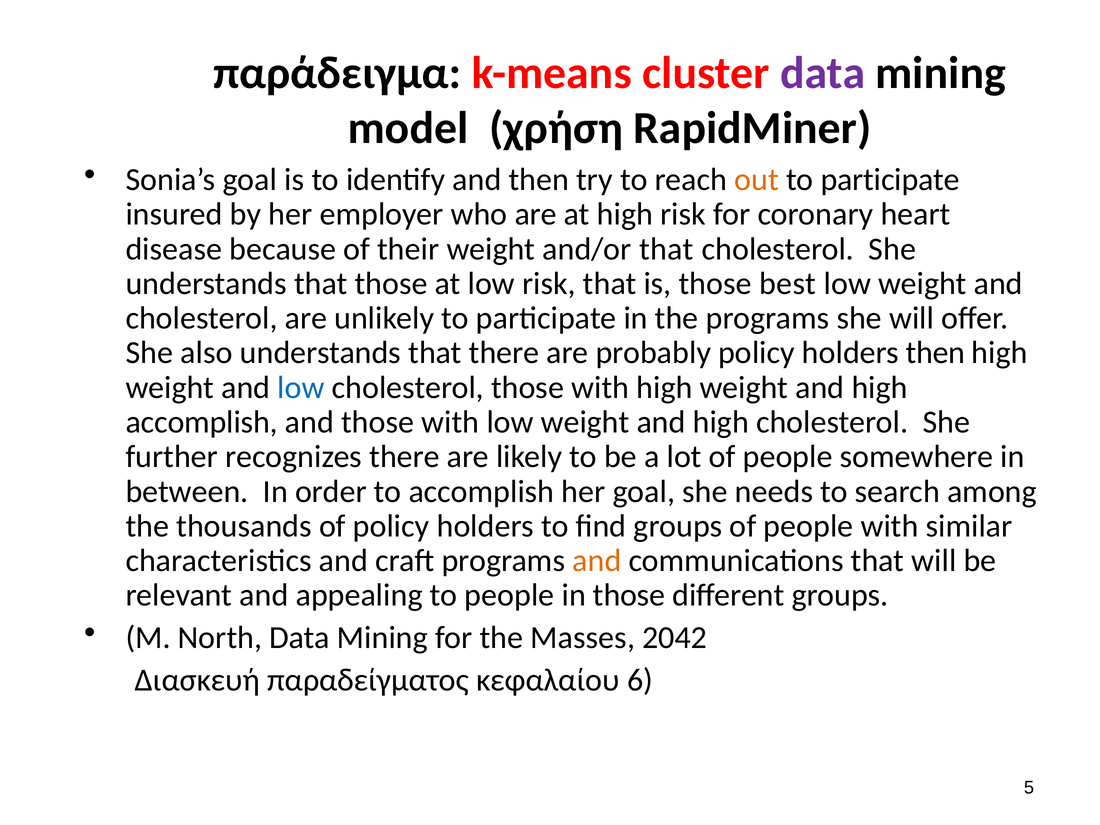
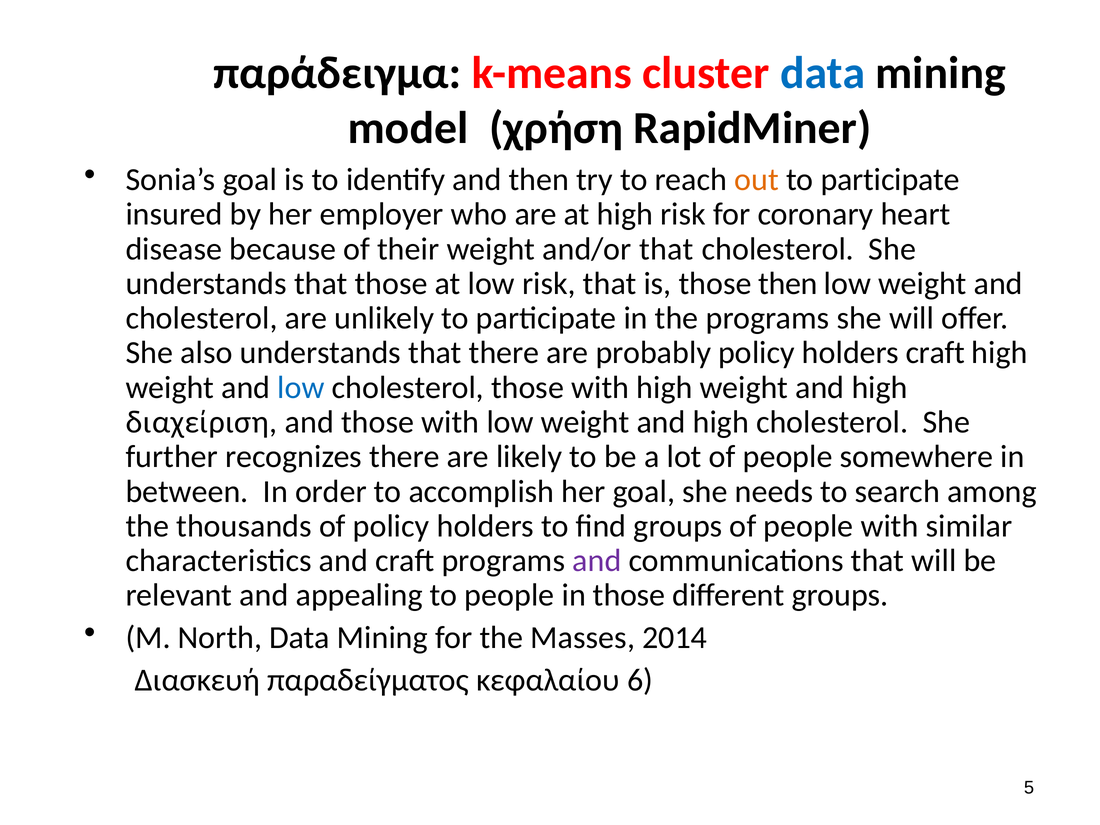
data at (823, 73) colour: purple -> blue
those best: best -> then
holders then: then -> craft
accomplish at (202, 422): accomplish -> διαχείριση
and at (597, 561) colour: orange -> purple
2042: 2042 -> 2014
